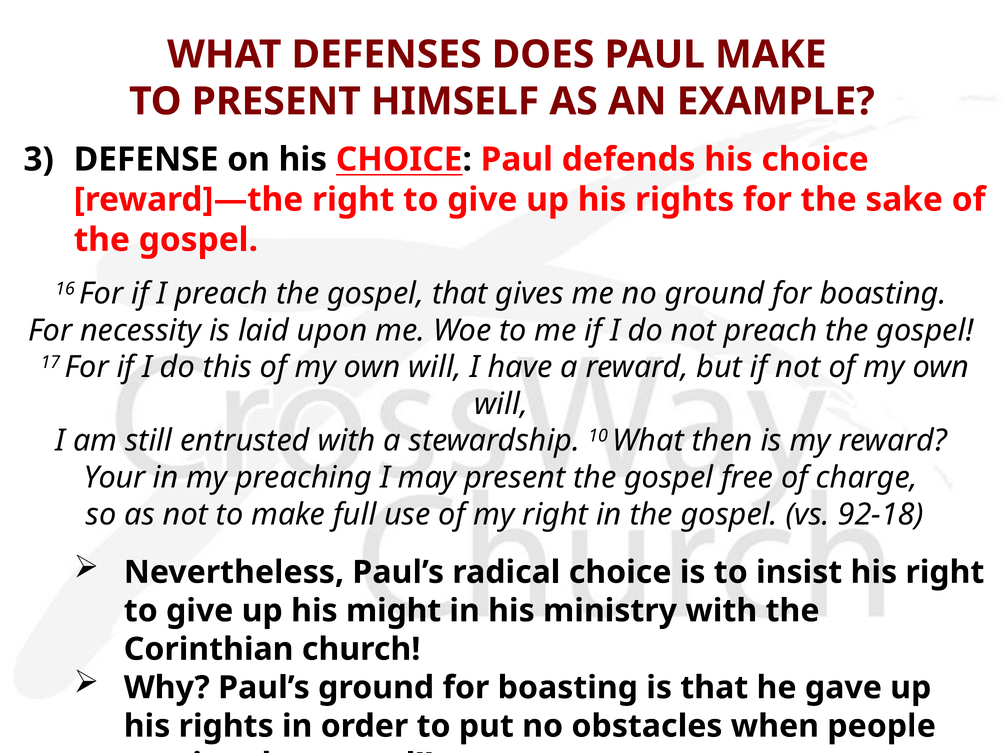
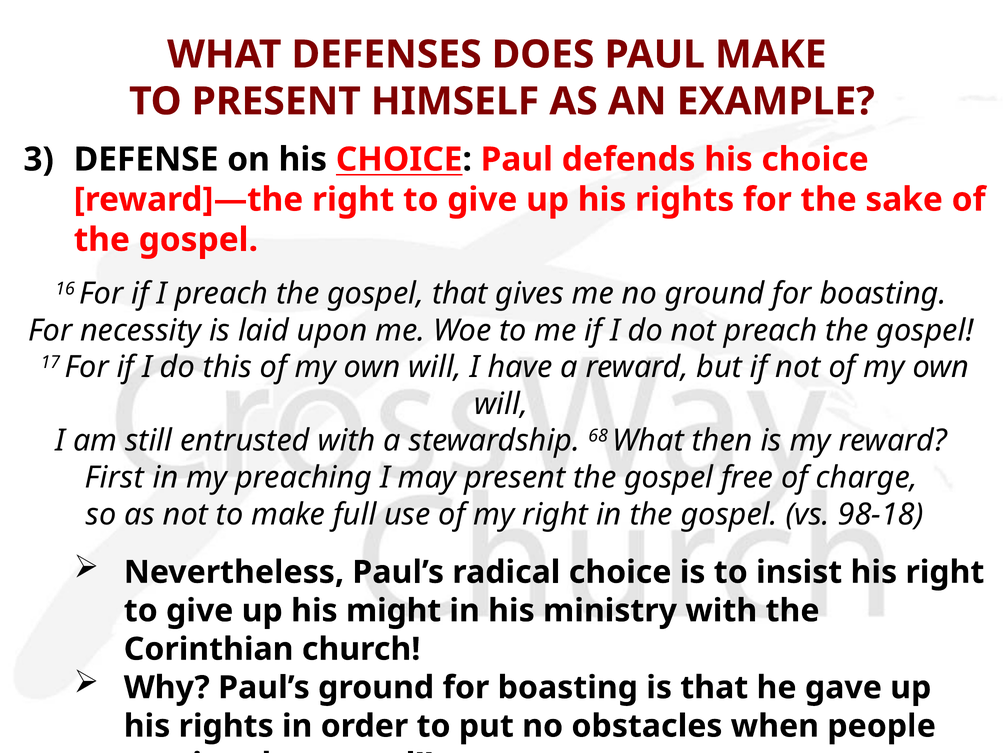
10: 10 -> 68
Your: Your -> First
92-18: 92-18 -> 98-18
